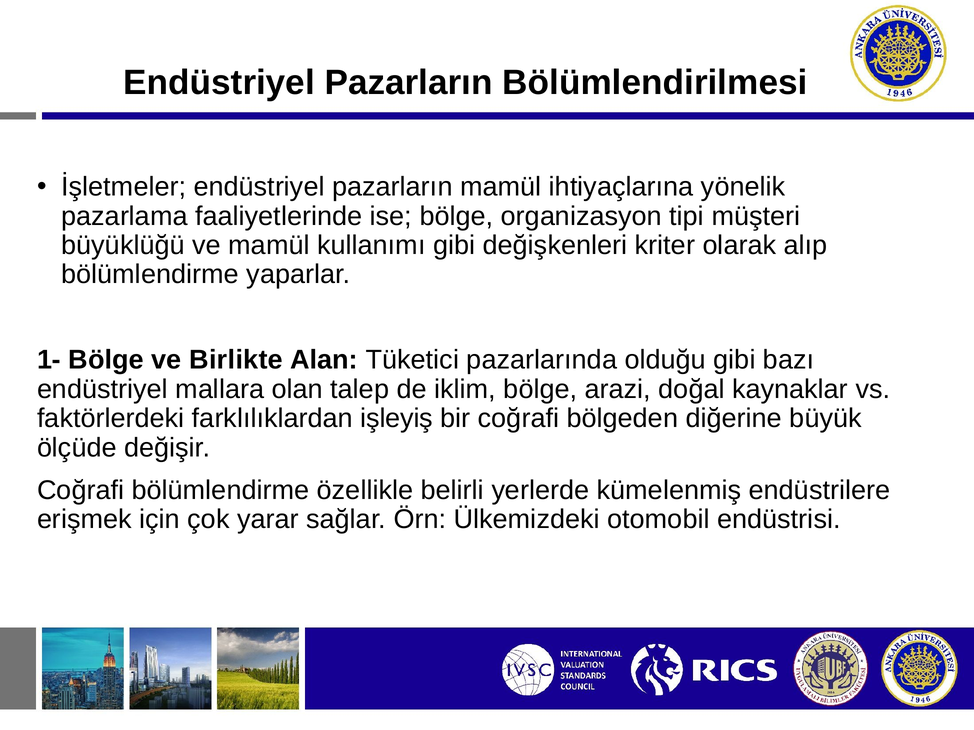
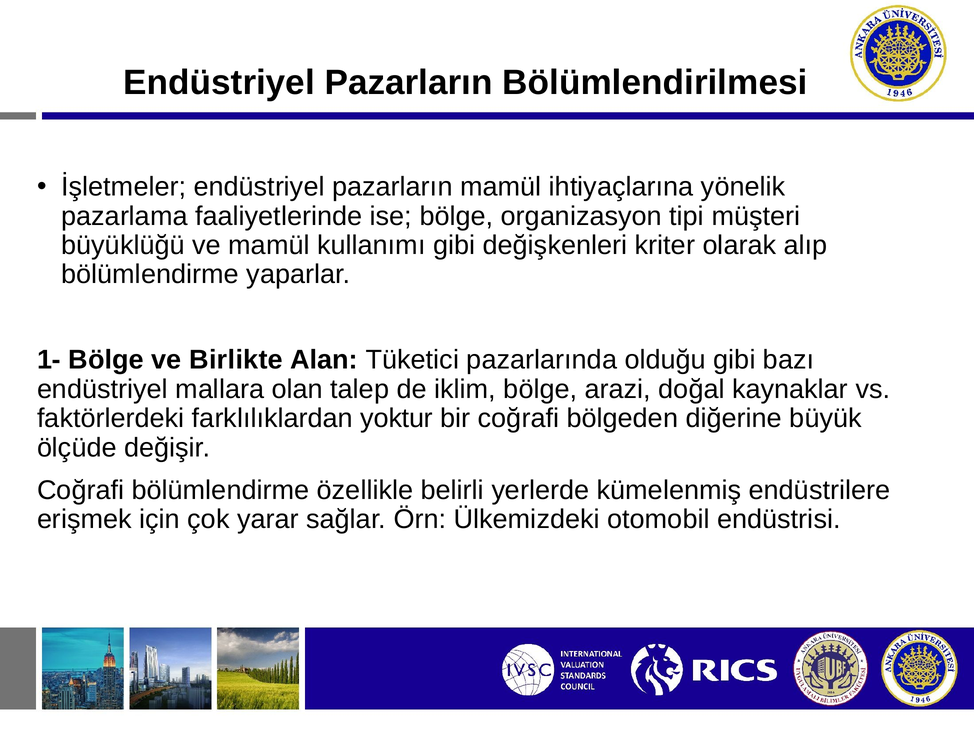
işleyiş: işleyiş -> yoktur
